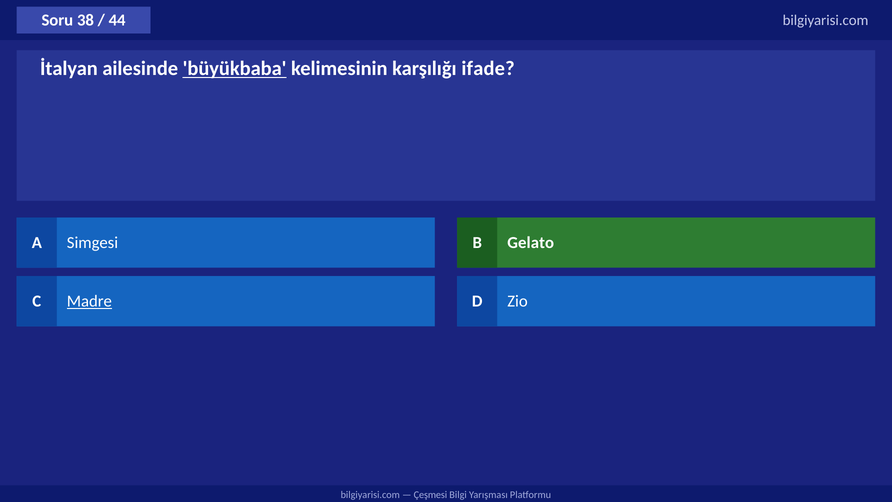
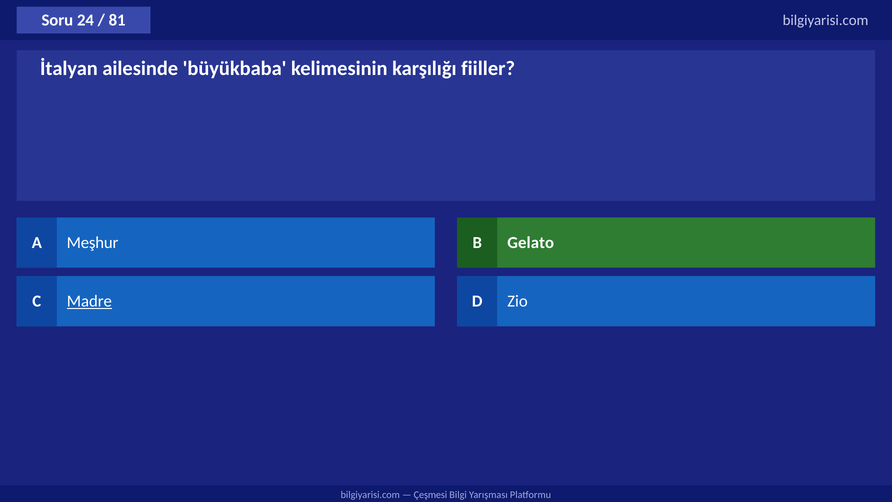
38: 38 -> 24
44: 44 -> 81
büyükbaba underline: present -> none
ifade: ifade -> fiiller
Simgesi: Simgesi -> Meşhur
